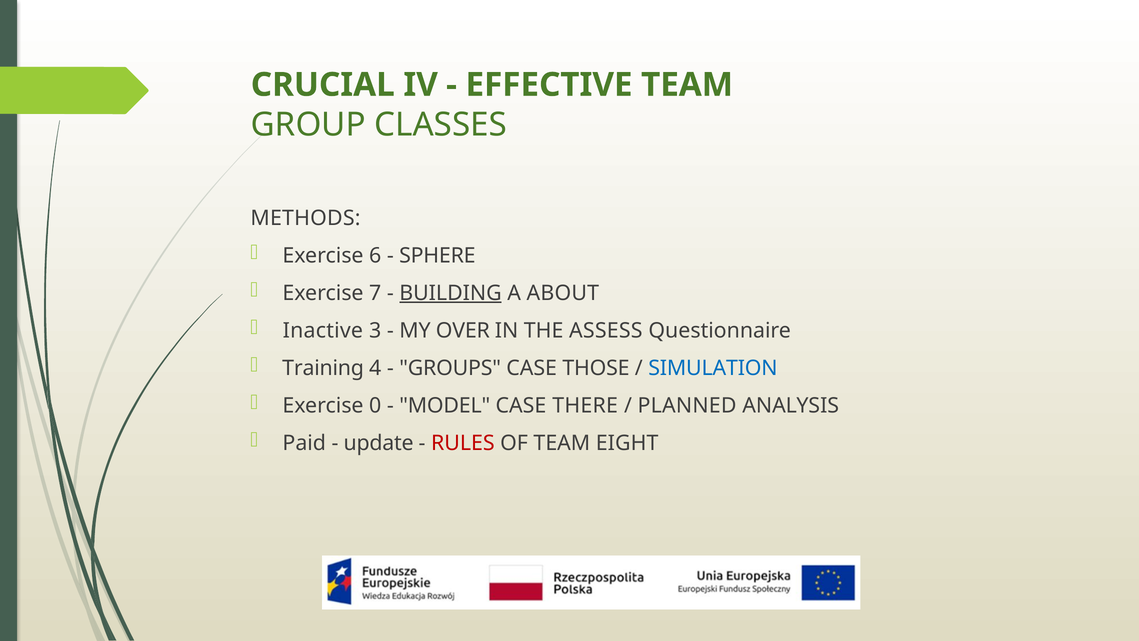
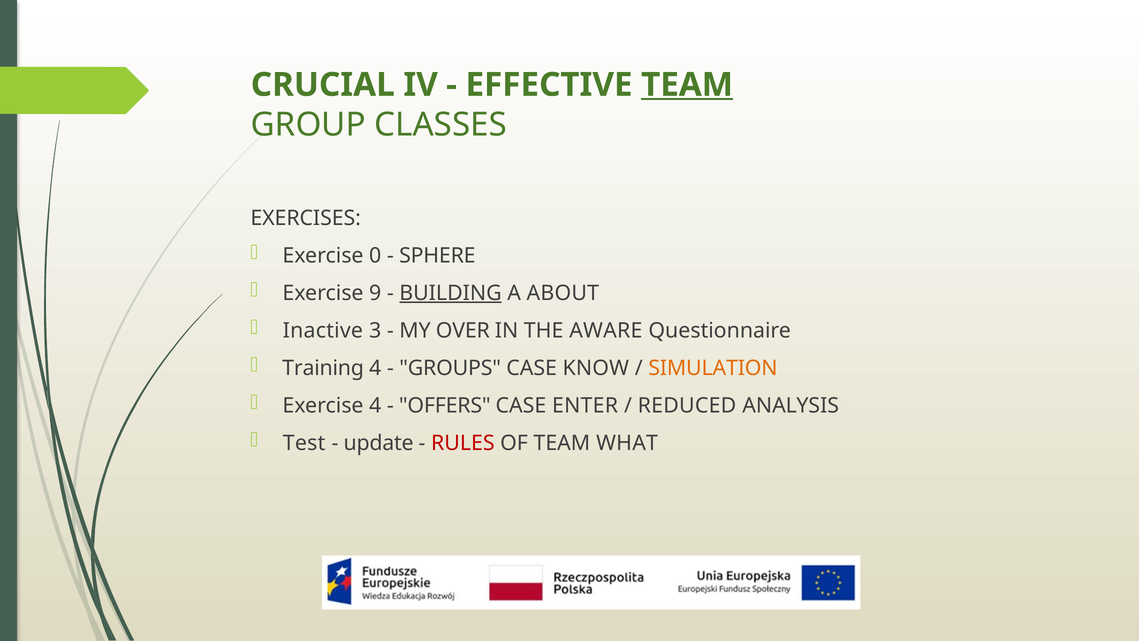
TEAM at (687, 85) underline: none -> present
METHODS: METHODS -> EXERCISES
6: 6 -> 0
7: 7 -> 9
ASSESS: ASSESS -> AWARE
THOSE: THOSE -> KNOW
SIMULATION colour: blue -> orange
Exercise 0: 0 -> 4
MODEL: MODEL -> OFFERS
THERE: THERE -> ENTER
PLANNED: PLANNED -> REDUCED
Paid: Paid -> Test
EIGHT: EIGHT -> WHAT
